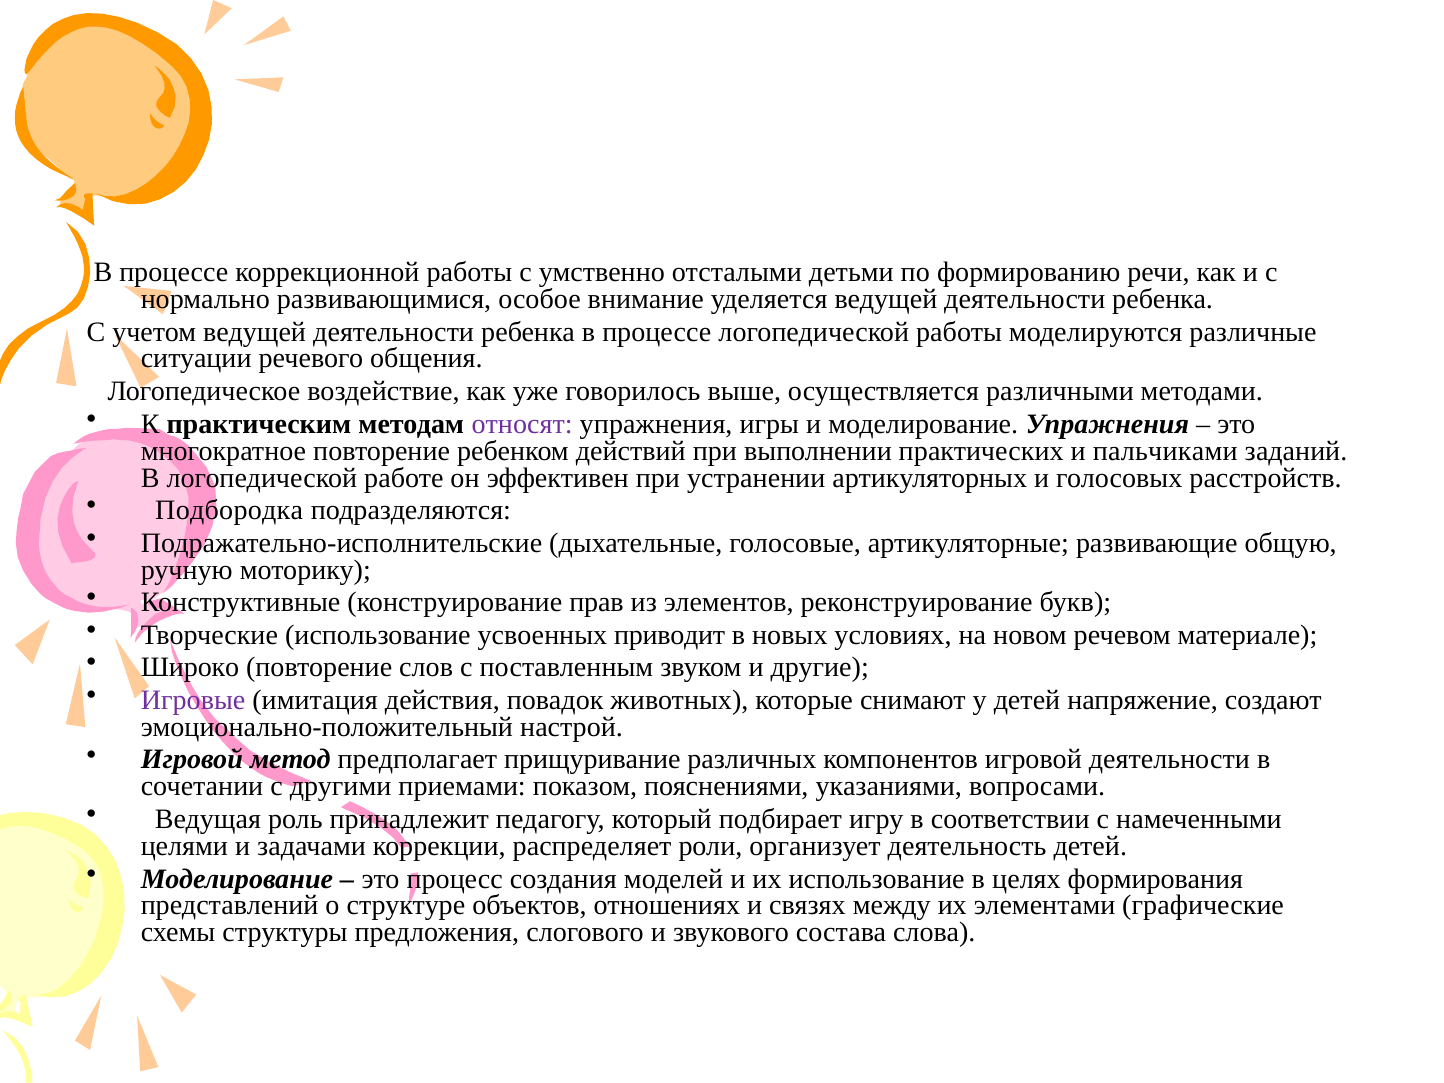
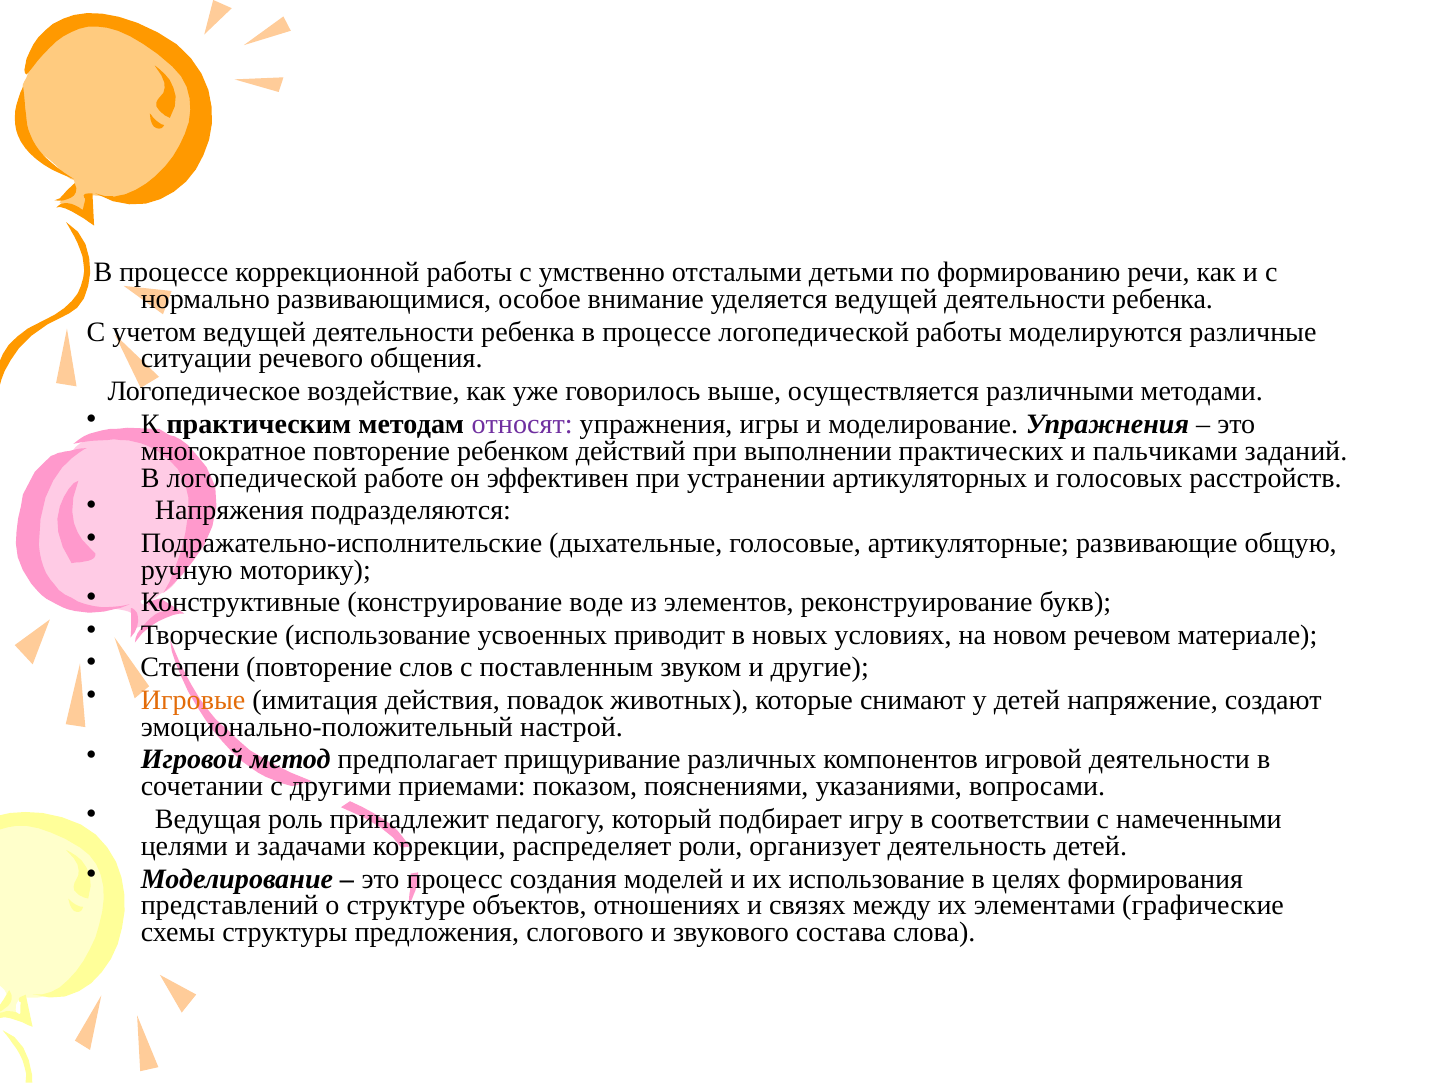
Подбородка: Подбородка -> Напряжения
прав: прав -> воде
Широко: Широко -> Степени
Игровые colour: purple -> orange
